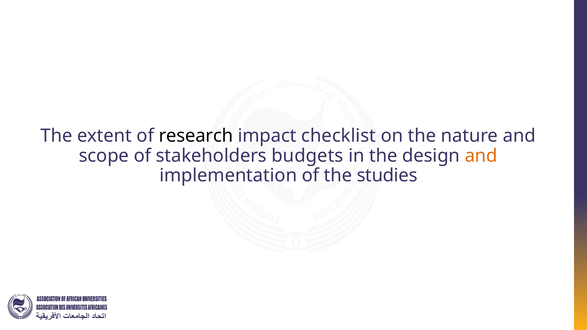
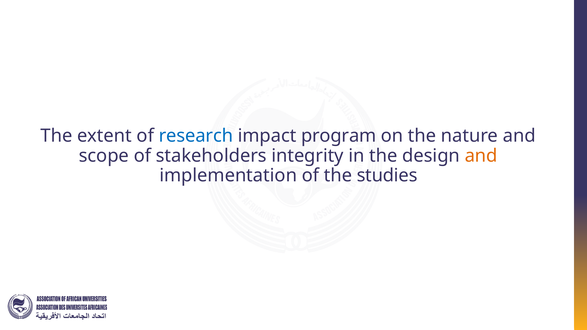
research colour: black -> blue
checklist: checklist -> program
budgets: budgets -> integrity
